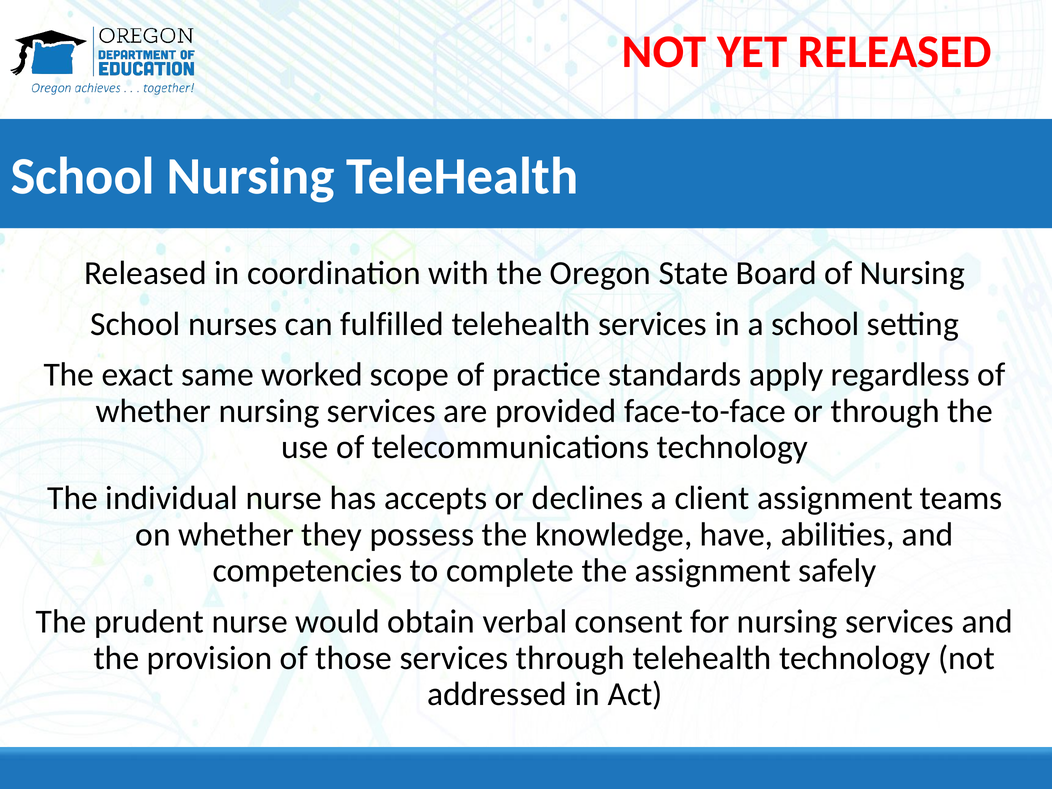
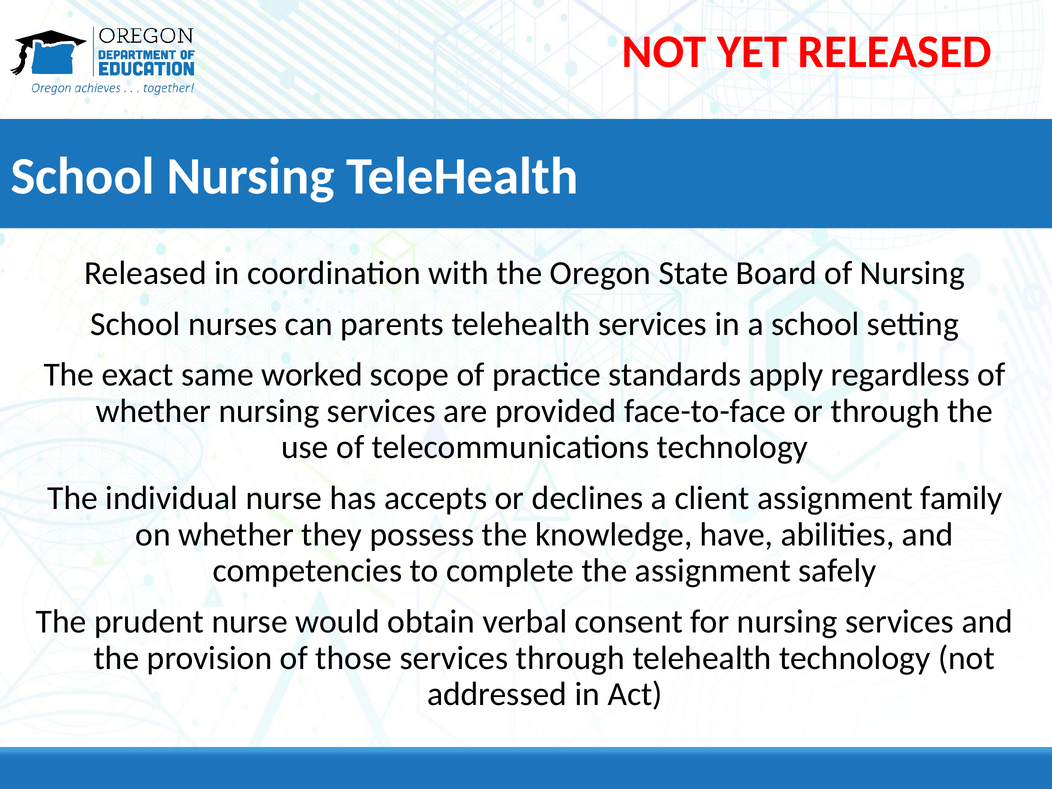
fulfilled: fulfilled -> parents
teams: teams -> family
